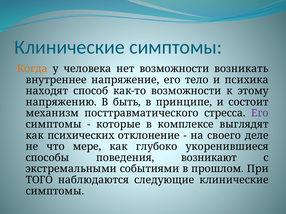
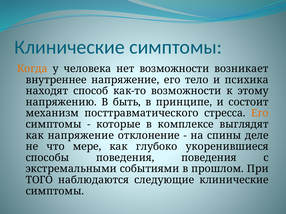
возникать: возникать -> возникает
Его at (260, 113) colour: purple -> orange
как психических: психических -> напряжение
своего: своего -> спины
поведения возникают: возникают -> поведения
